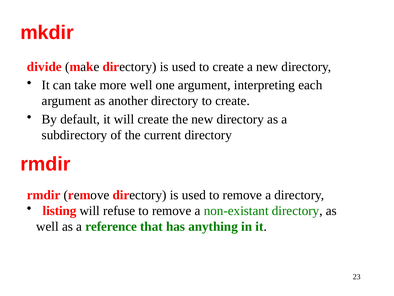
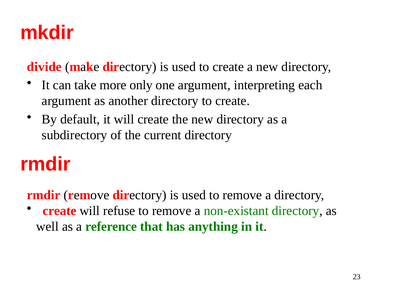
more well: well -> only
listing at (60, 210): listing -> create
